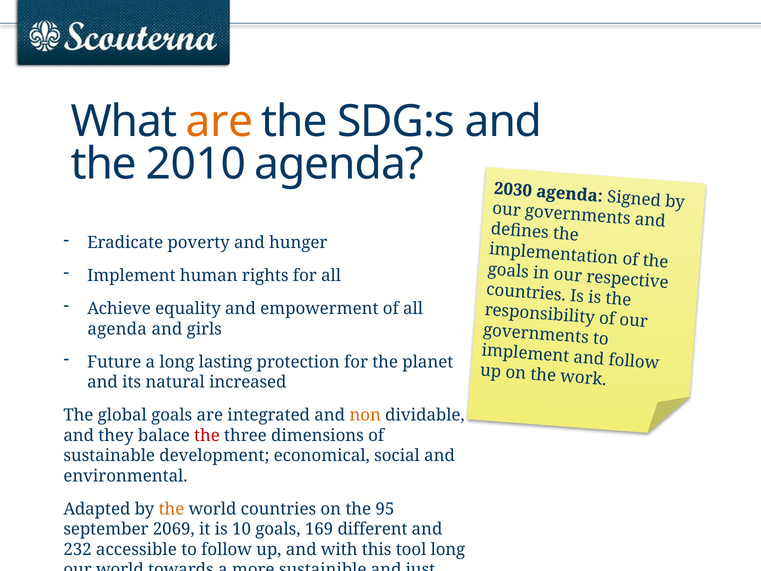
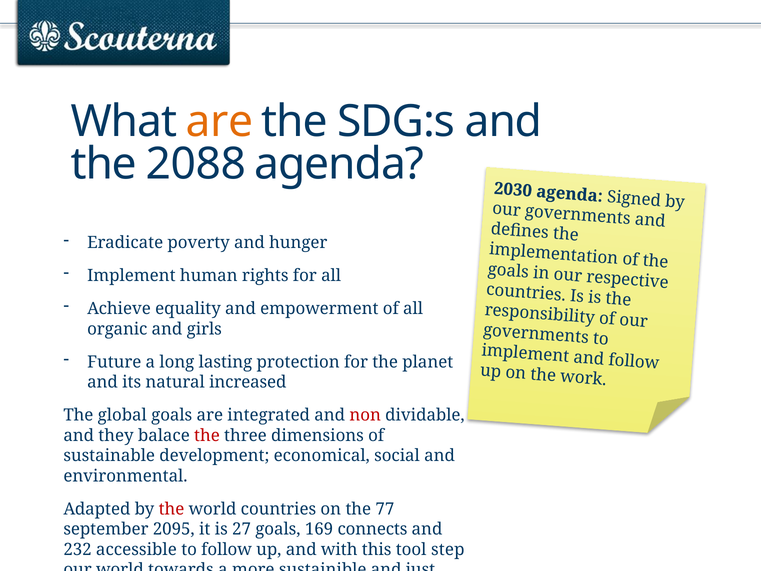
2010: 2010 -> 2088
agenda at (117, 329): agenda -> organic
non colour: orange -> red
the at (171, 509) colour: orange -> red
95: 95 -> 77
2069: 2069 -> 2095
10: 10 -> 27
different: different -> connects
tool long: long -> step
